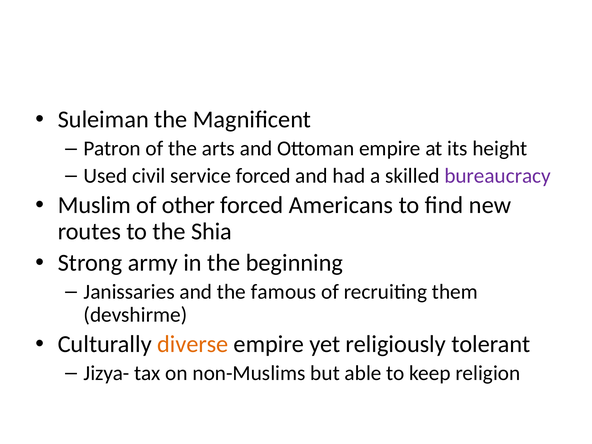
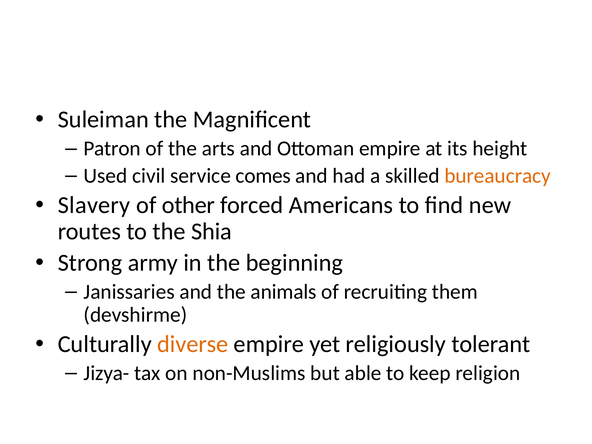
service forced: forced -> comes
bureaucracy colour: purple -> orange
Muslim: Muslim -> Slavery
famous: famous -> animals
